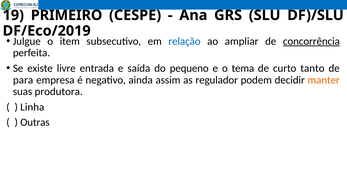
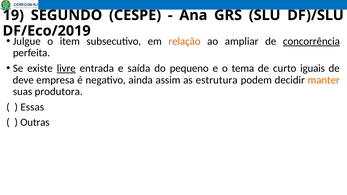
PRIMEIRO: PRIMEIRO -> SEGUNDO
relação colour: blue -> orange
livre underline: none -> present
tanto: tanto -> iguais
para: para -> deve
regulador: regulador -> estrutura
Linha: Linha -> Essas
